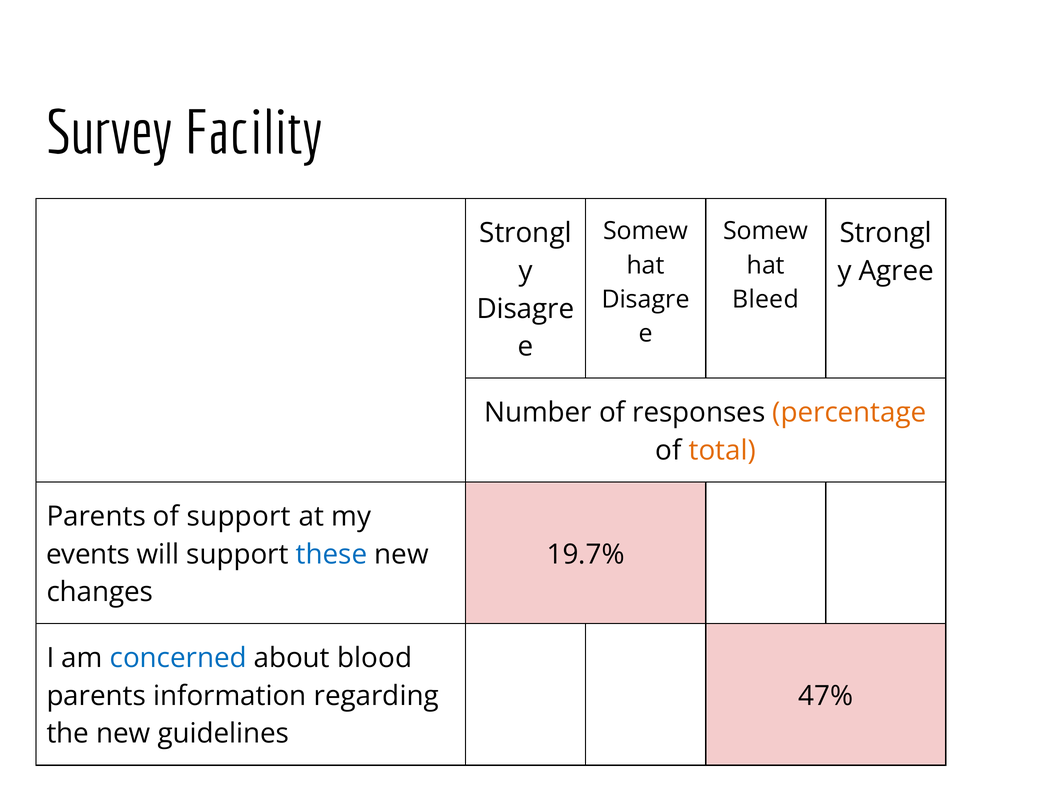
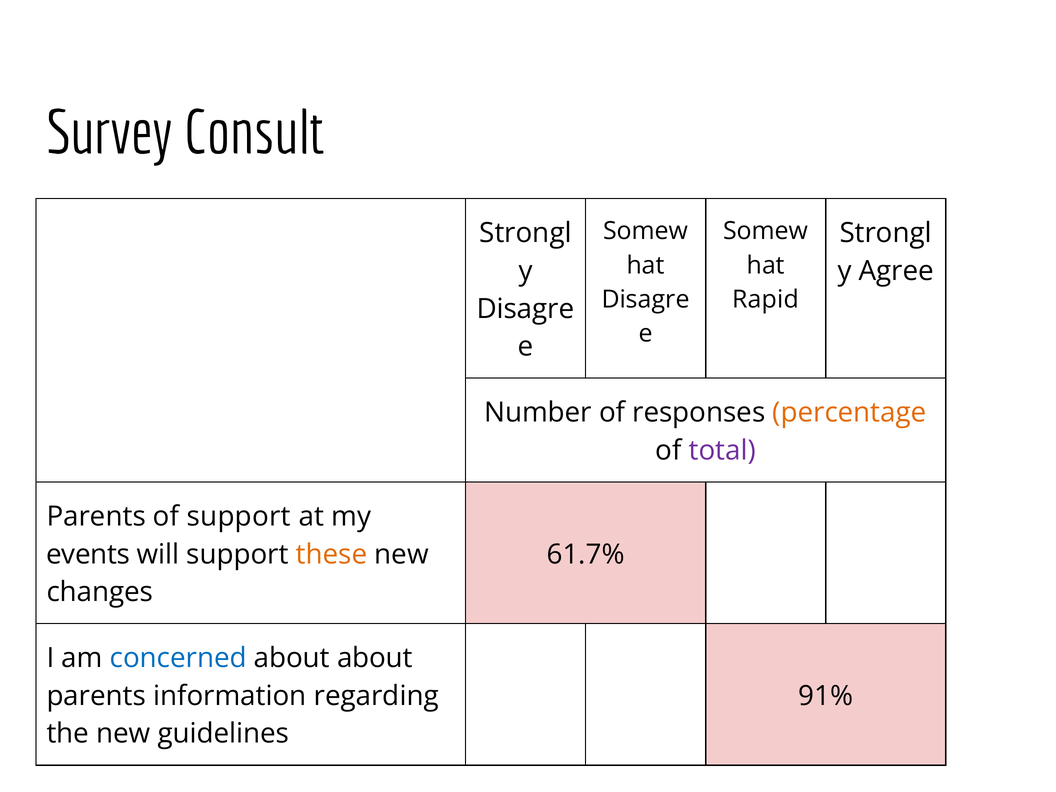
Facility: Facility -> Consult
Bleed: Bleed -> Rapid
total colour: orange -> purple
these colour: blue -> orange
19.7%: 19.7% -> 61.7%
about blood: blood -> about
47%: 47% -> 91%
